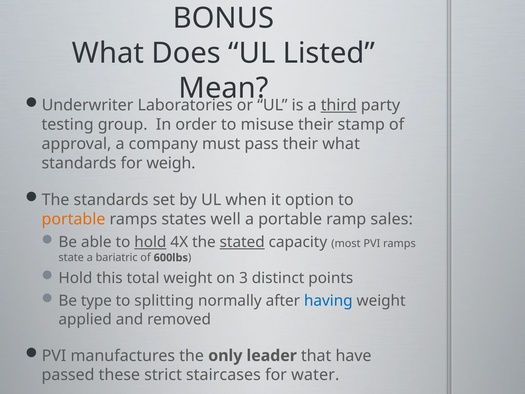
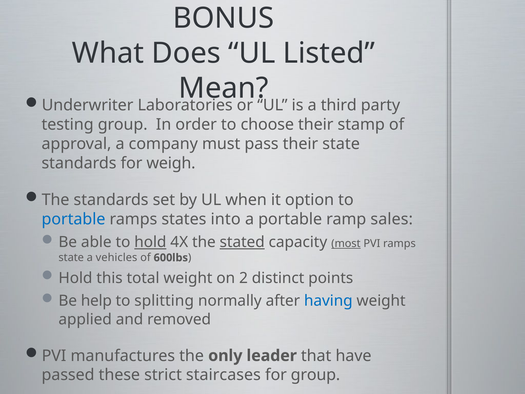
third underline: present -> none
misuse: misuse -> choose
their what: what -> state
portable at (73, 219) colour: orange -> blue
well: well -> into
most underline: none -> present
bariatric: bariatric -> vehicles
3: 3 -> 2
type: type -> help
for water: water -> group
